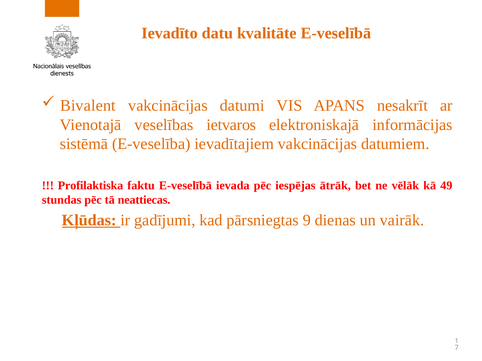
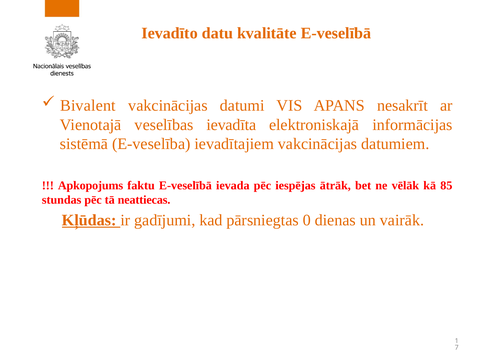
ietvaros: ietvaros -> ievadīta
Profilaktiska: Profilaktiska -> Apkopojums
49: 49 -> 85
9: 9 -> 0
